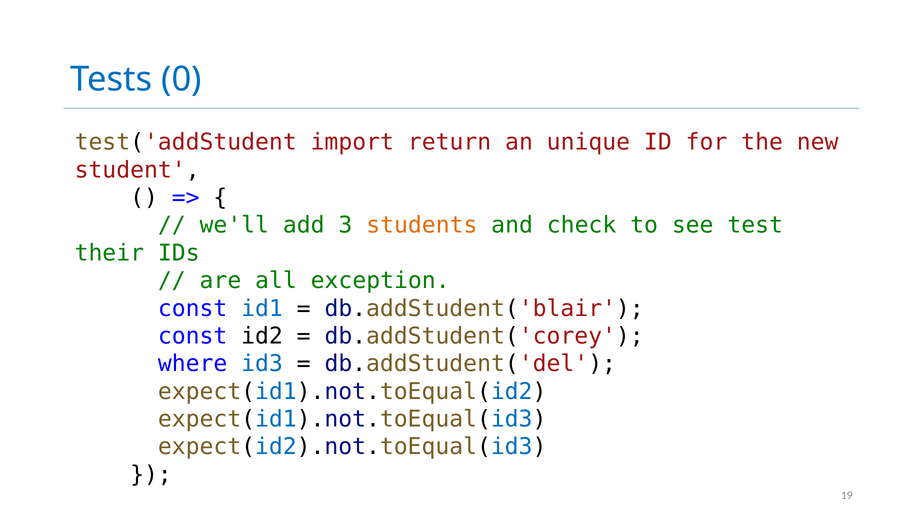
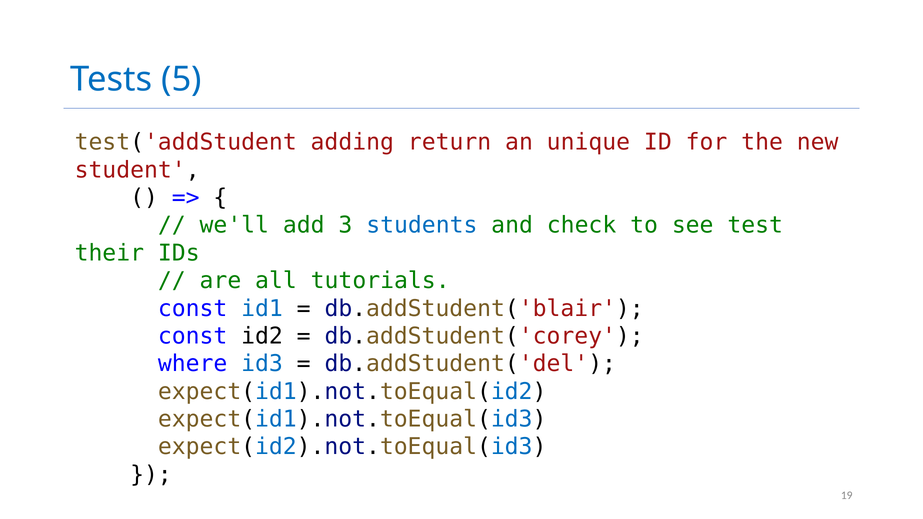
0: 0 -> 5
import: import -> adding
students colour: orange -> blue
exception: exception -> tutorials
